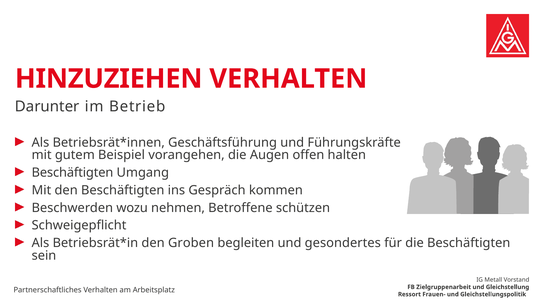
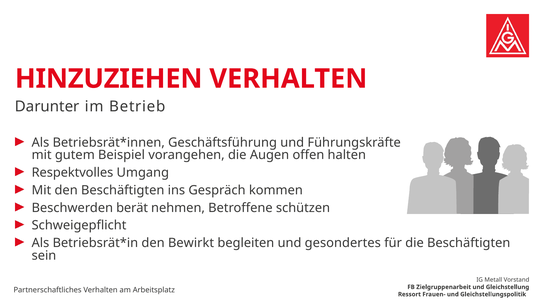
Beschäftigten at (72, 173): Beschäftigten -> Respektvolles
wozu: wozu -> berät
Groben: Groben -> Bewirkt
